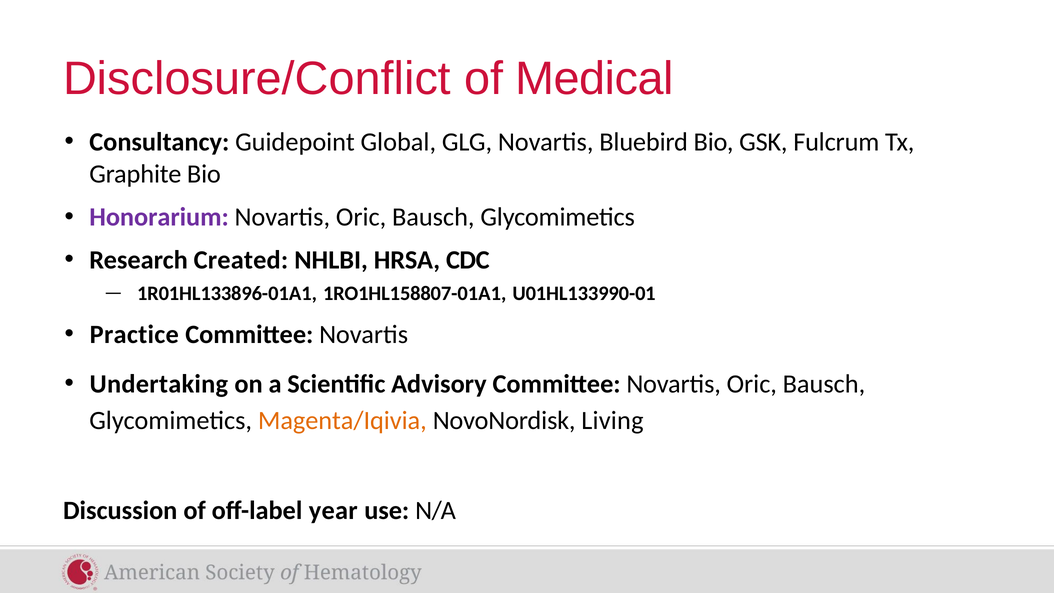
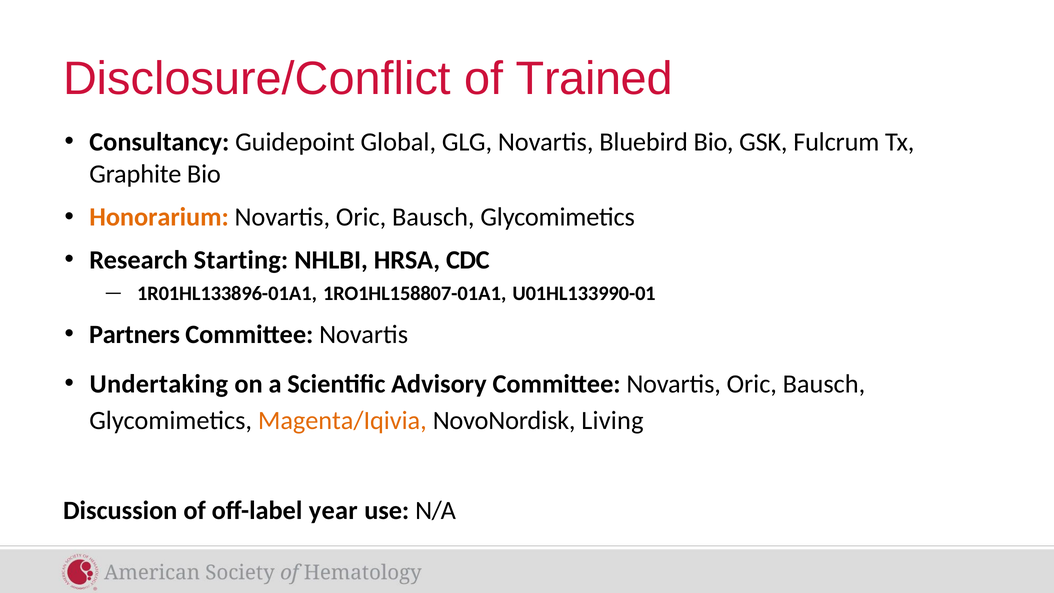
Medical: Medical -> Trained
Honorarium colour: purple -> orange
Created: Created -> Starting
Practice: Practice -> Partners
